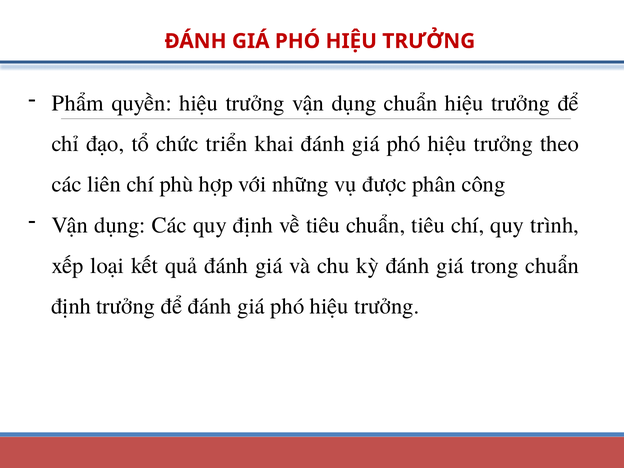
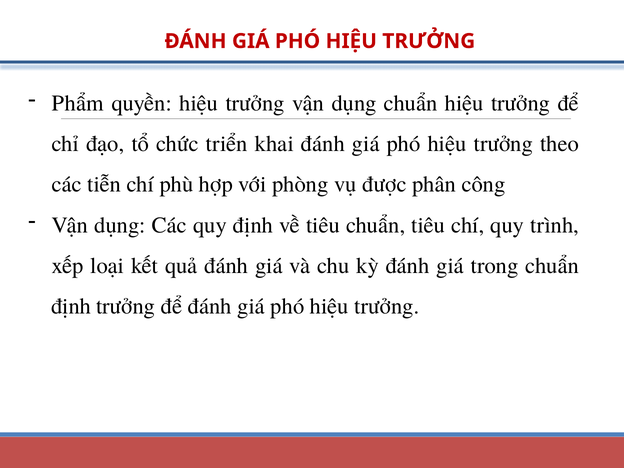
liên: liên -> tiễn
những: những -> phòng
